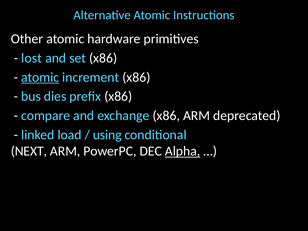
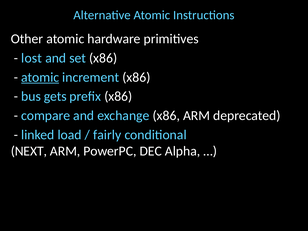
dies: dies -> gets
using: using -> fairly
Alpha underline: present -> none
